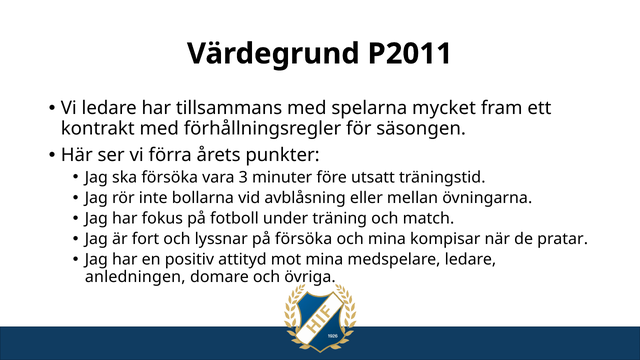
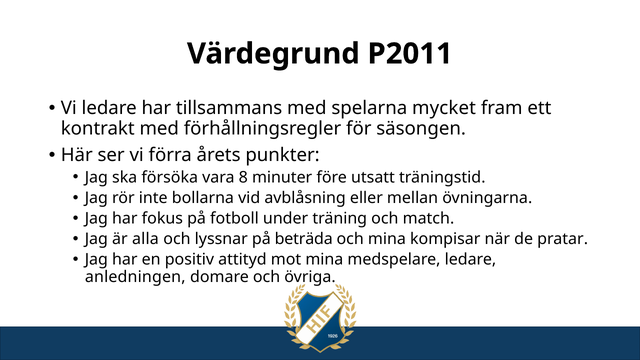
3: 3 -> 8
fort: fort -> alla
på försöka: försöka -> beträda
